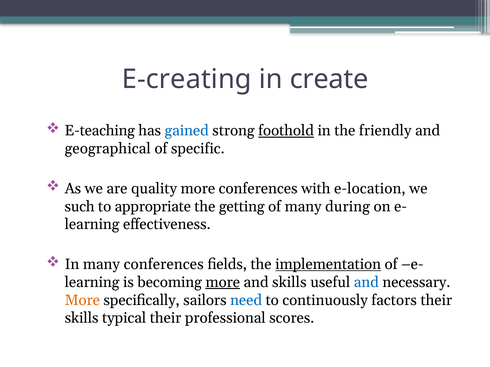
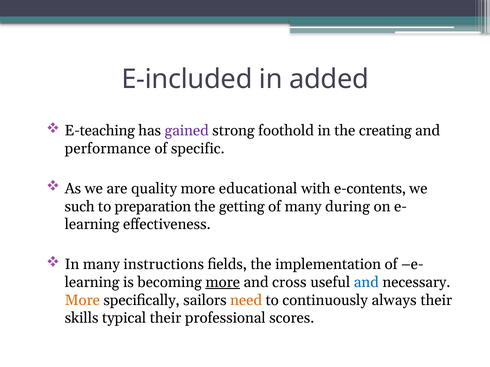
E-creating: E-creating -> E-included
create: create -> added
gained colour: blue -> purple
foothold underline: present -> none
friendly: friendly -> creating
geographical: geographical -> performance
more conferences: conferences -> educational
e-location: e-location -> e-contents
appropriate: appropriate -> preparation
many conferences: conferences -> instructions
implementation underline: present -> none
and skills: skills -> cross
need colour: blue -> orange
factors: factors -> always
